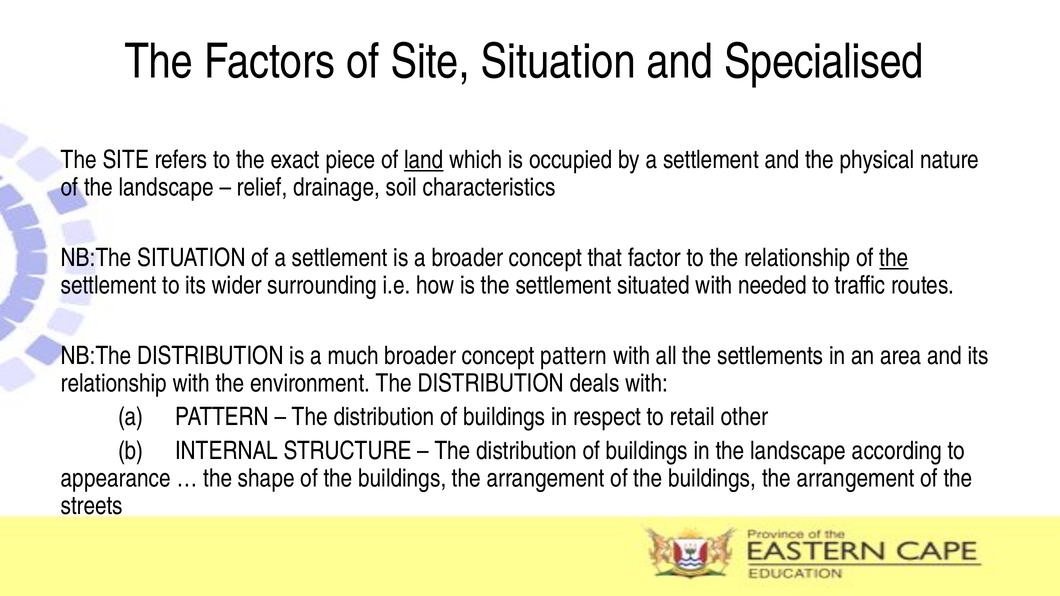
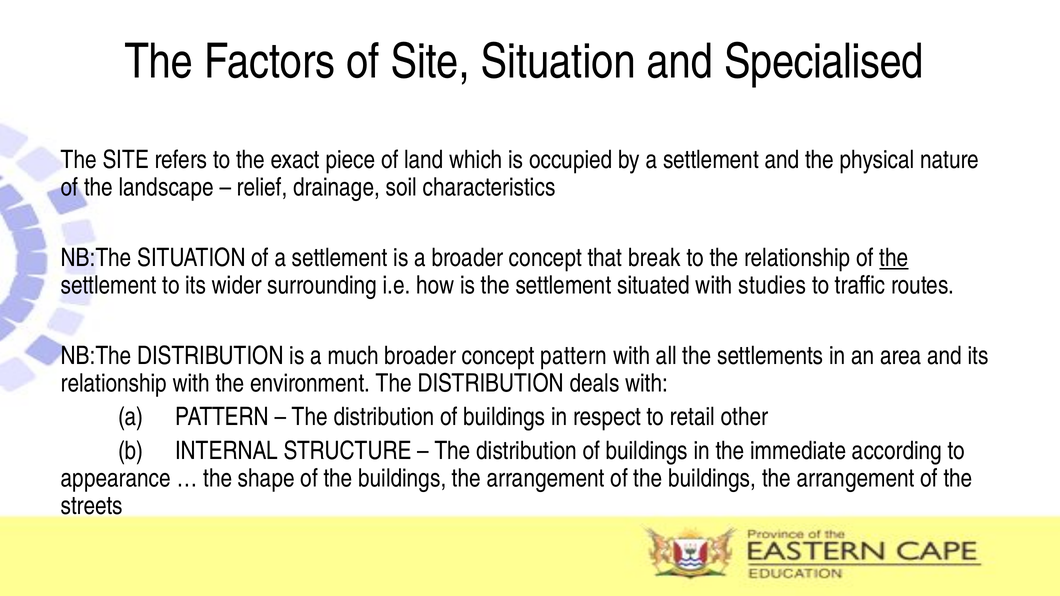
land underline: present -> none
factor: factor -> break
needed: needed -> studies
in the landscape: landscape -> immediate
